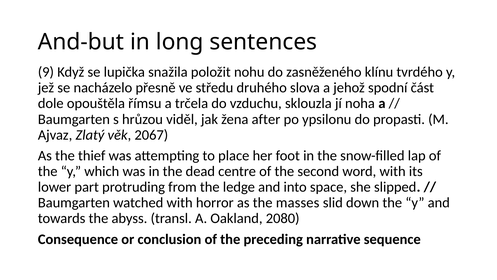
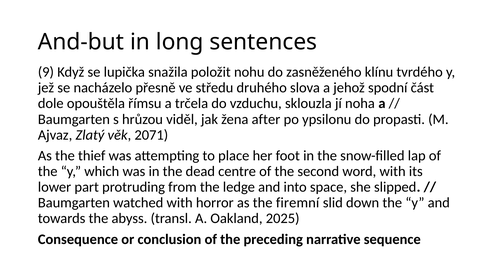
2067: 2067 -> 2071
masses: masses -> firemní
2080: 2080 -> 2025
